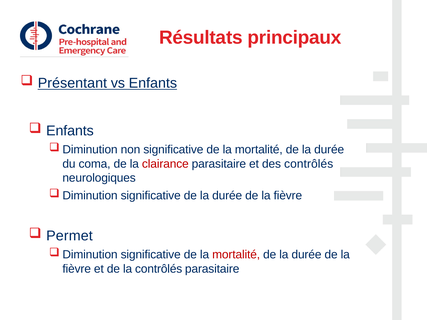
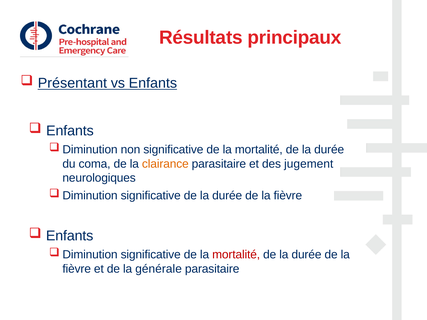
clairance colour: red -> orange
des contrôlés: contrôlés -> jugement
Permet at (69, 236): Permet -> Enfants
la contrôlés: contrôlés -> générale
